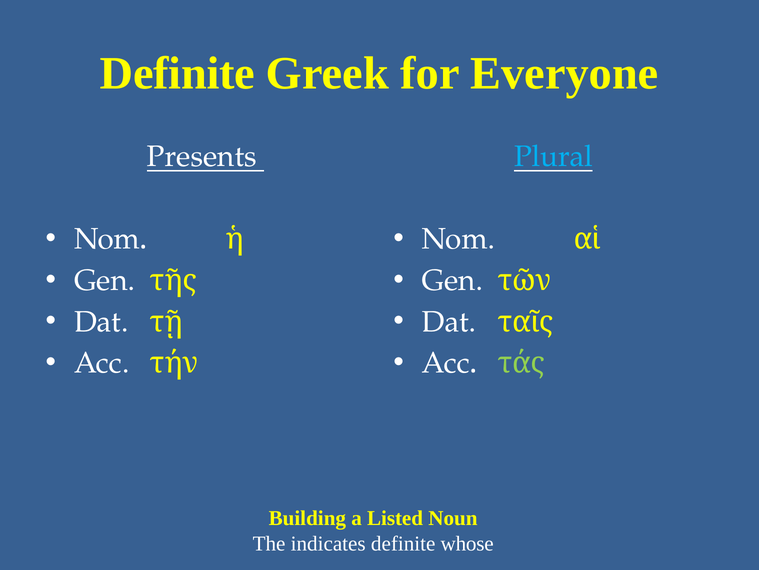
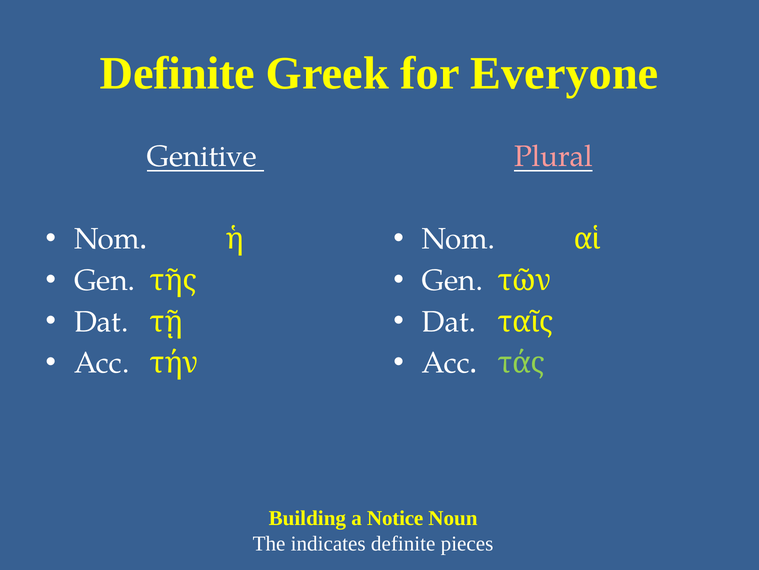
Presents: Presents -> Genitive
Plural colour: light blue -> pink
Listed: Listed -> Notice
whose: whose -> pieces
